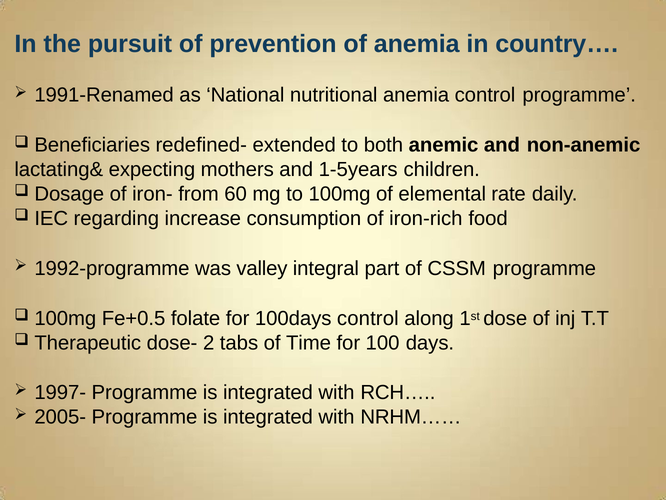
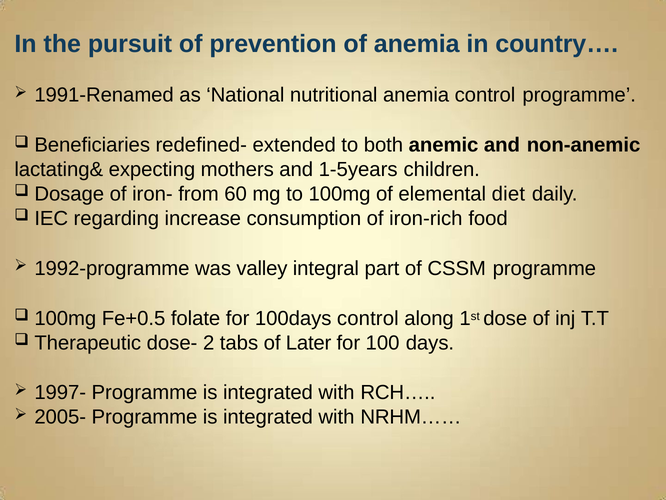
rate: rate -> diet
Time: Time -> Later
